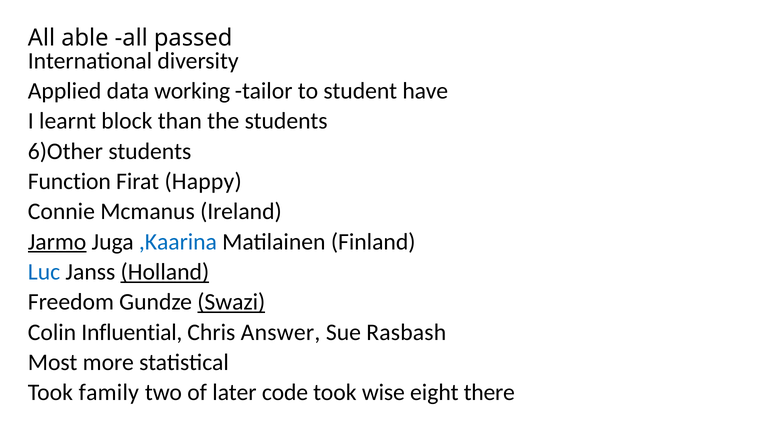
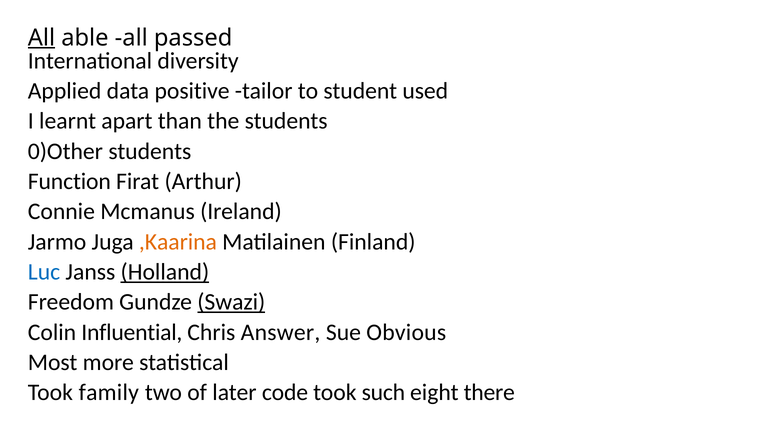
All at (42, 38) underline: none -> present
working: working -> positive
have: have -> used
block: block -> apart
6)Other: 6)Other -> 0)Other
Happy: Happy -> Arthur
Jarmo underline: present -> none
,Kaarina colour: blue -> orange
Rasbash: Rasbash -> Obvious
wise: wise -> such
